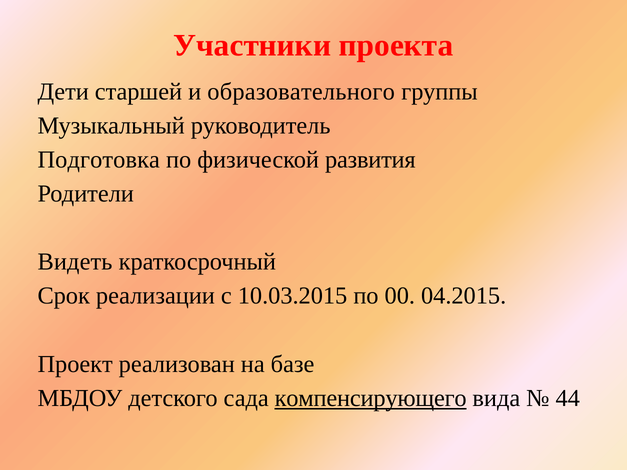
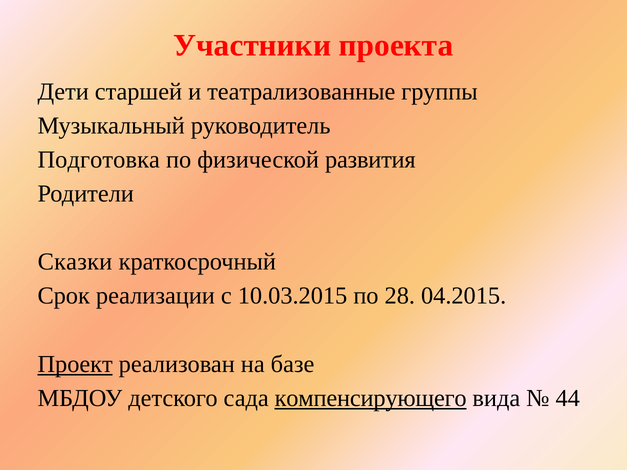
образовательного: образовательного -> театрализованные
Видеть: Видеть -> Сказки
00: 00 -> 28
Проект underline: none -> present
